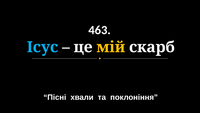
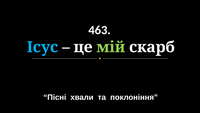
мій colour: yellow -> light green
